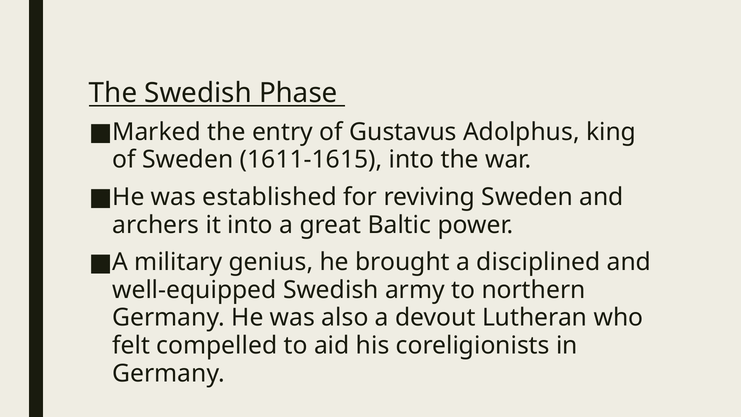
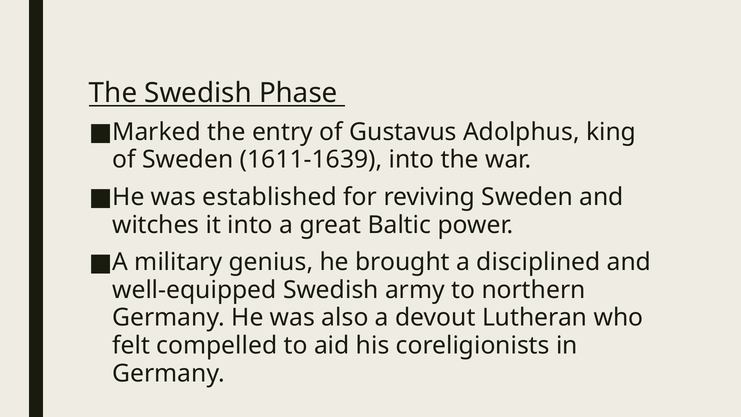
1611-1615: 1611-1615 -> 1611-1639
archers: archers -> witches
